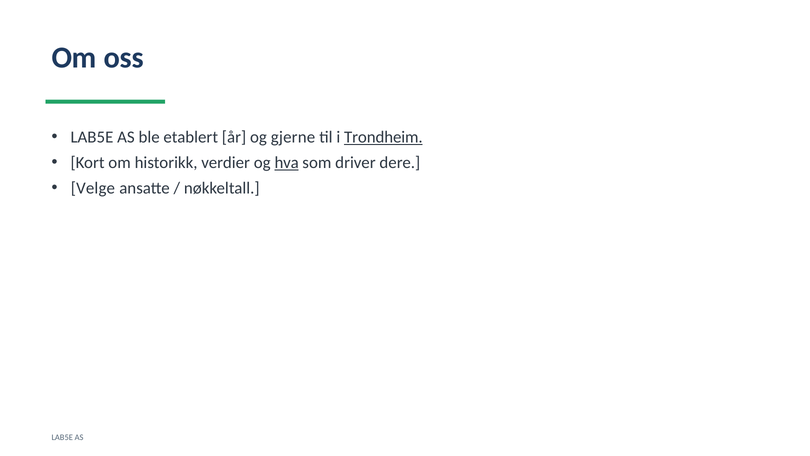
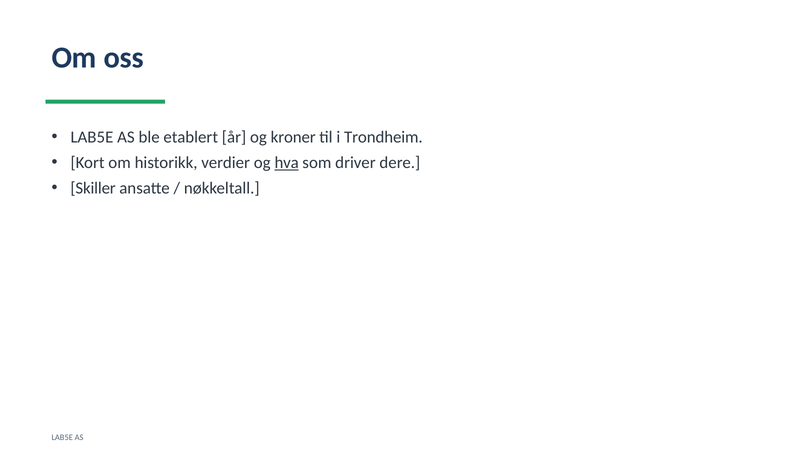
gjerne: gjerne -> kroner
Trondheim underline: present -> none
Velge: Velge -> Skiller
